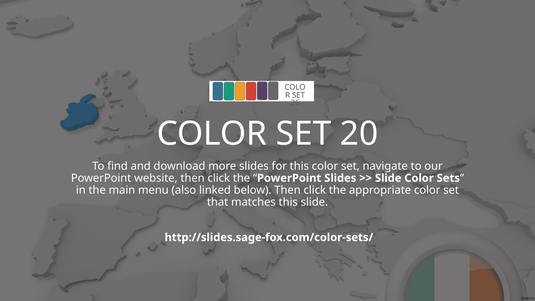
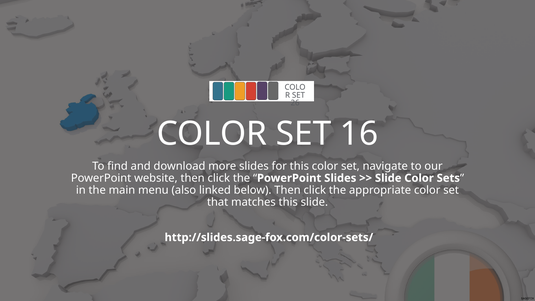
20: 20 -> 16
